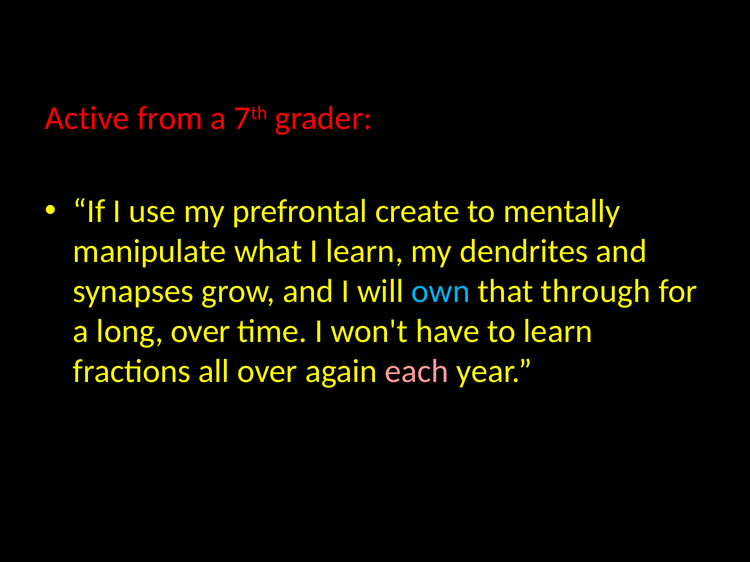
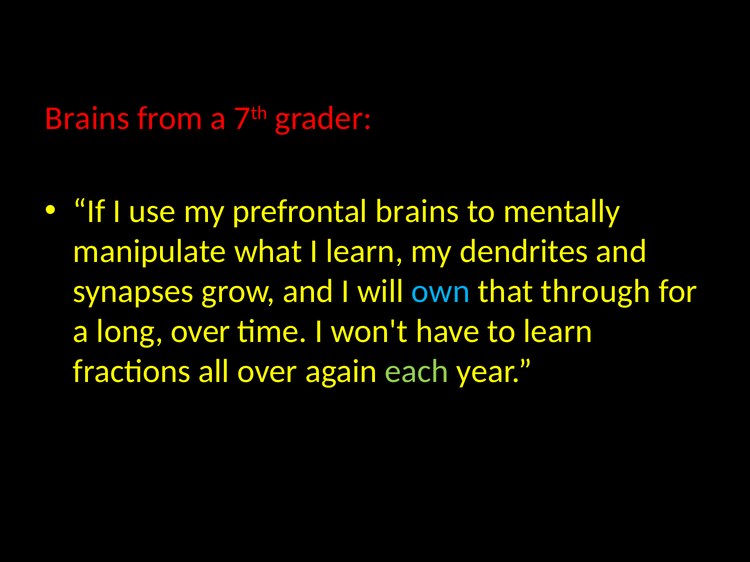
Active at (87, 118): Active -> Brains
prefrontal create: create -> brains
each colour: pink -> light green
